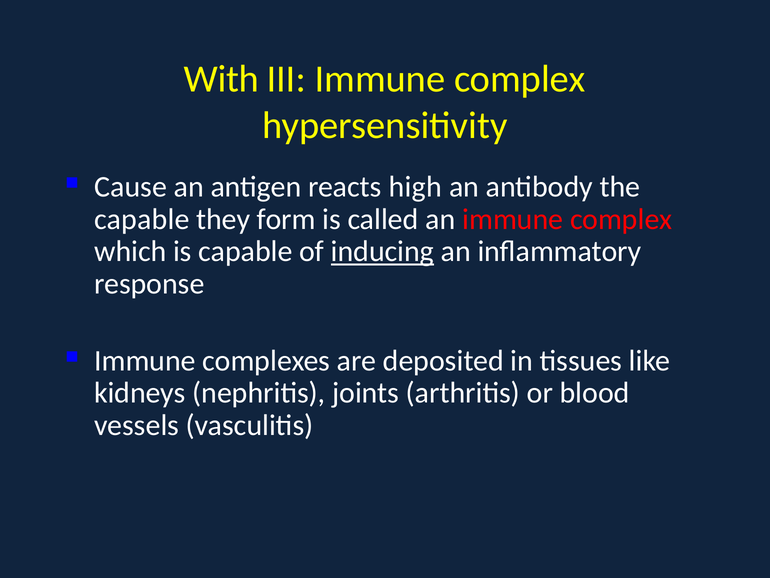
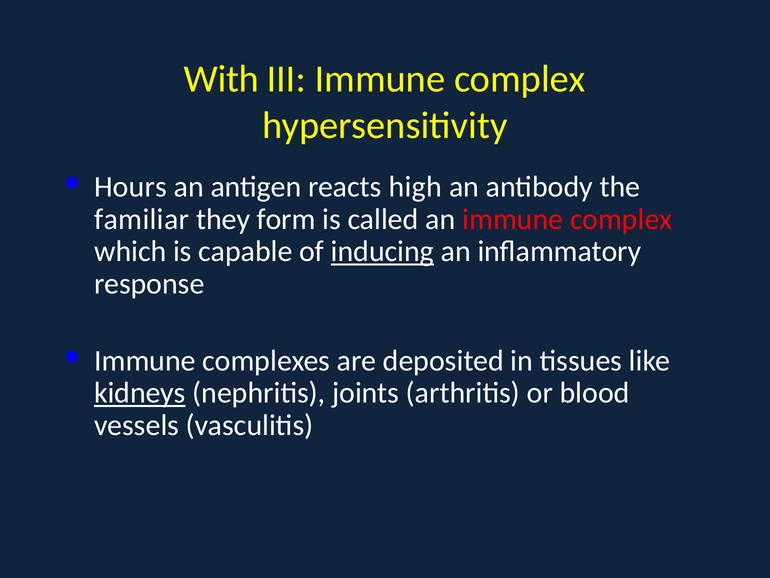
Cause: Cause -> Hours
capable at (142, 219): capable -> familiar
kidneys underline: none -> present
